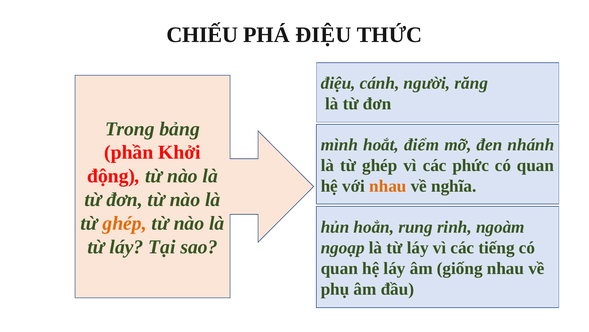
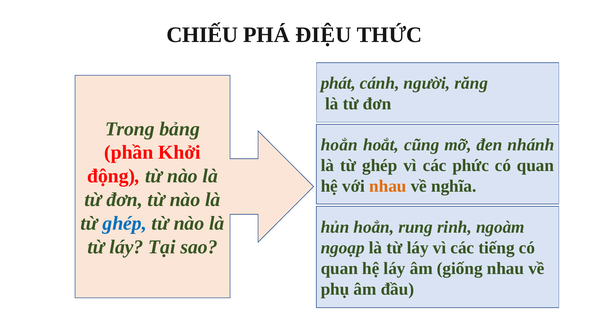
điệu at (338, 83): điệu -> phát
mình at (339, 145): mình -> hoẳn
điểm: điểm -> cũng
ghép at (125, 223) colour: orange -> blue
